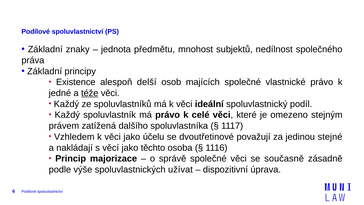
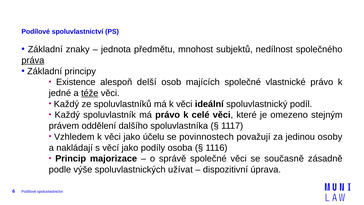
práva underline: none -> present
zatížená: zatížená -> oddělení
dvoutřetinové: dvoutřetinové -> povinnostech
stejné: stejné -> osoby
těchto: těchto -> podíly
